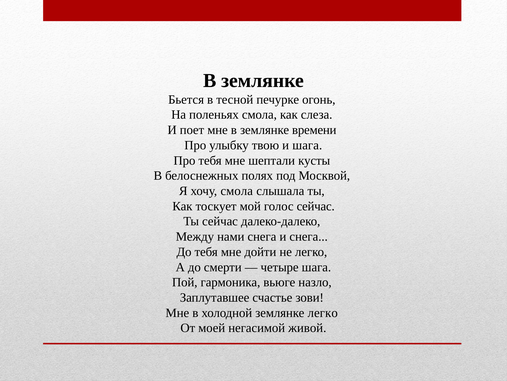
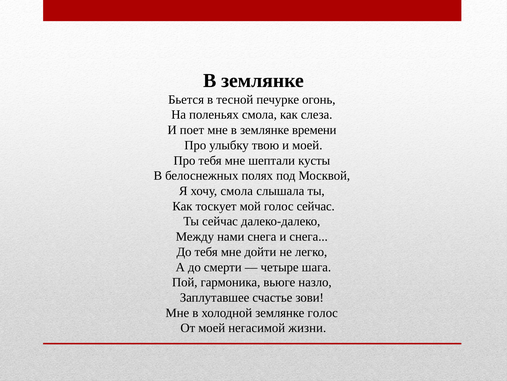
и шага: шага -> моей
землянке легко: легко -> голос
живой: живой -> жизни
